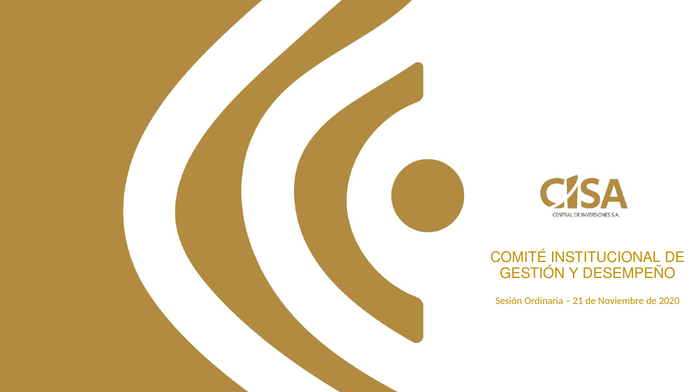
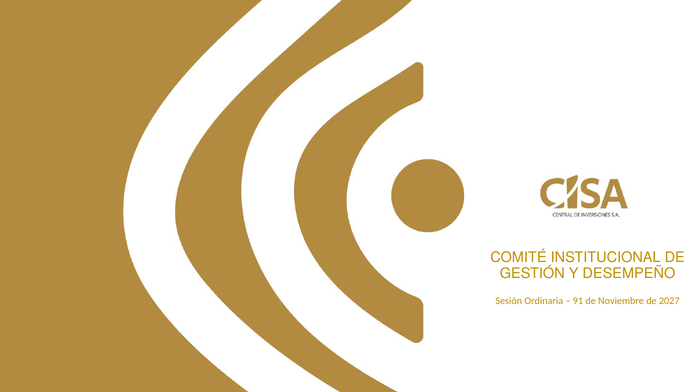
21: 21 -> 91
2020: 2020 -> 2027
